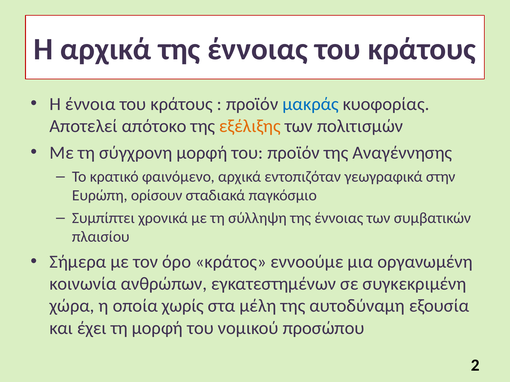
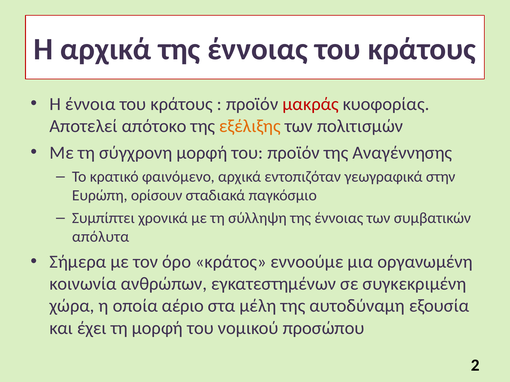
μακράς colour: blue -> red
πλαισίου: πλαισίου -> απόλυτα
χωρίς: χωρίς -> αέριο
